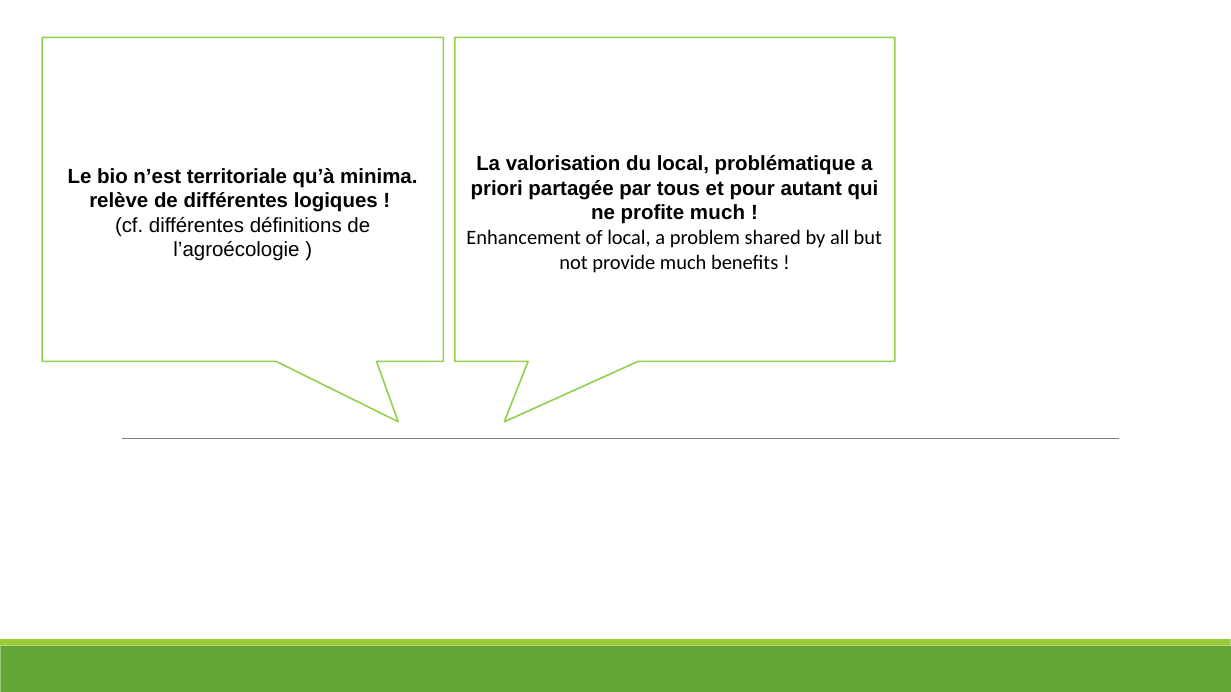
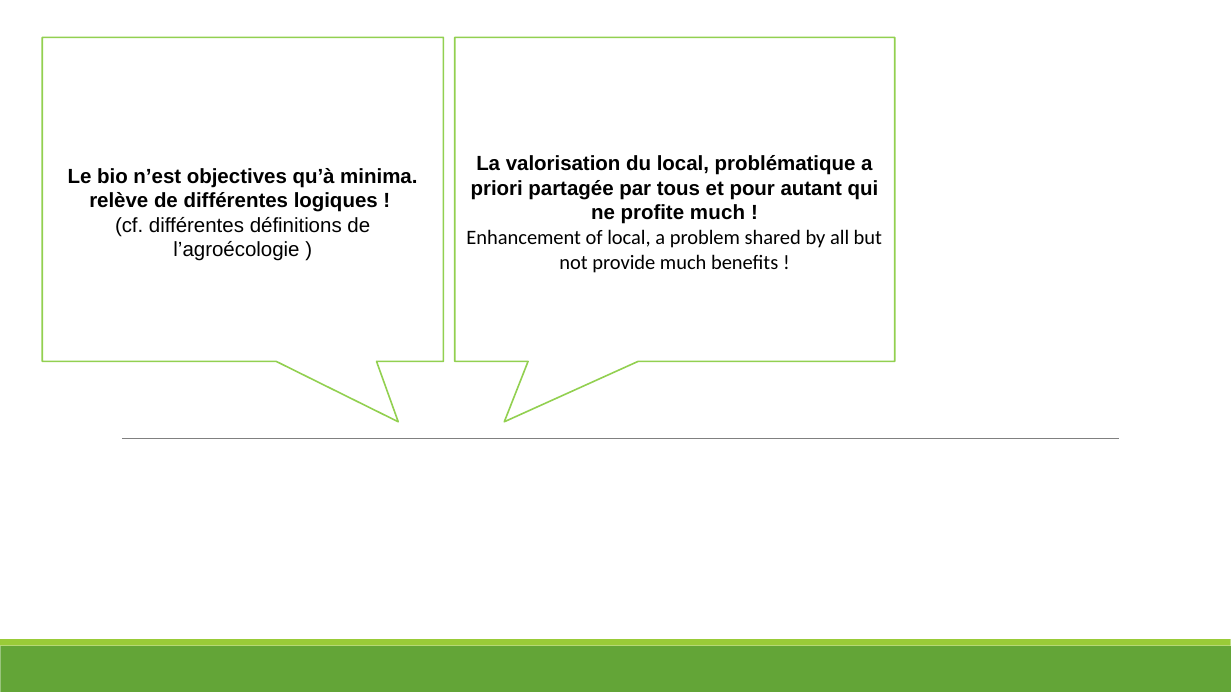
territoriale: territoriale -> objectives
